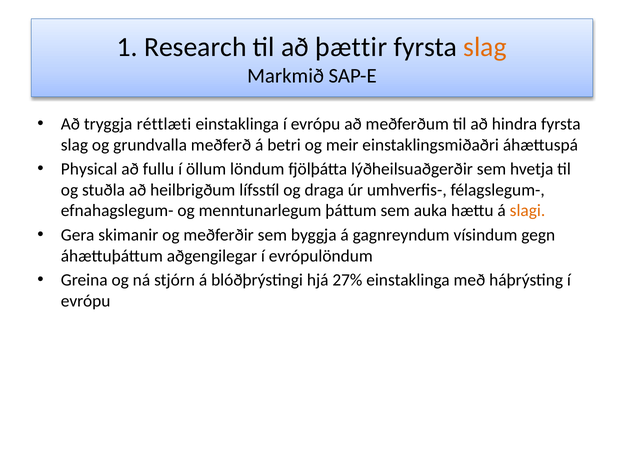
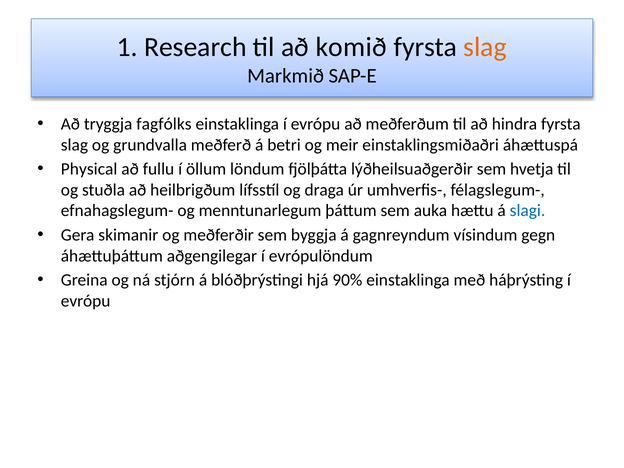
þættir: þættir -> komið
réttlæti: réttlæti -> fagfólks
slagi colour: orange -> blue
27%: 27% -> 90%
